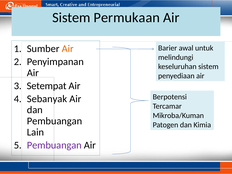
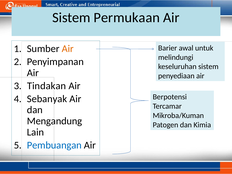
Setempat: Setempat -> Tindakan
Pembuangan at (55, 121): Pembuangan -> Mengandung
Pembuangan at (54, 145) colour: purple -> blue
